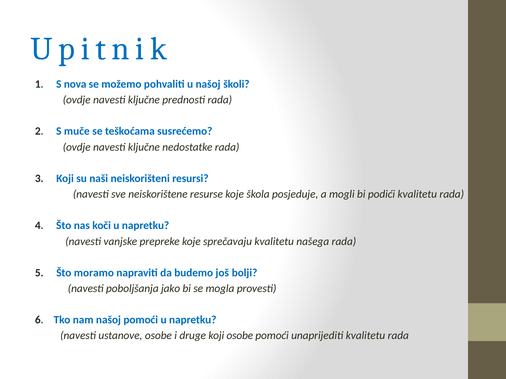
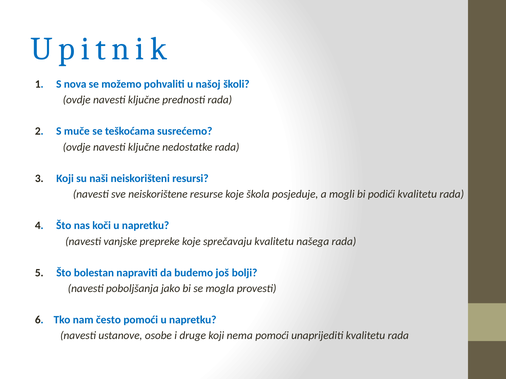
moramo: moramo -> bolestan
nam našoj: našoj -> često
koji osobe: osobe -> nema
